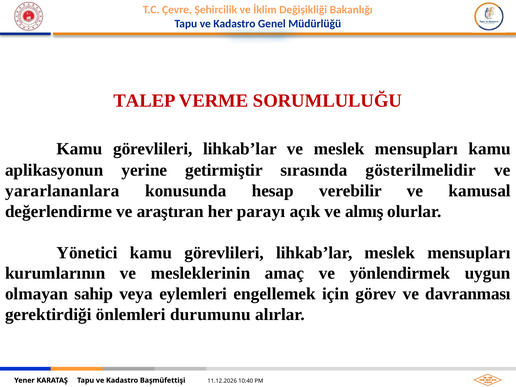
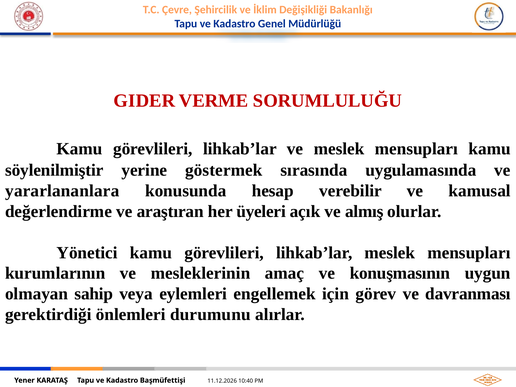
TALEP: TALEP -> GIDER
aplikasyonun: aplikasyonun -> söylenilmiştir
getirmiştir: getirmiştir -> göstermek
gösterilmelidir: gösterilmelidir -> uygulamasında
parayı: parayı -> üyeleri
yönlendirmek: yönlendirmek -> konuşmasının
